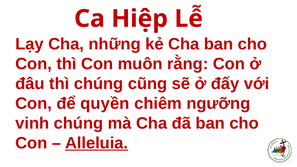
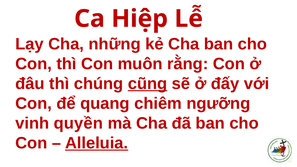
cũng underline: none -> present
quyền: quyền -> quang
vinh chúng: chúng -> quyền
